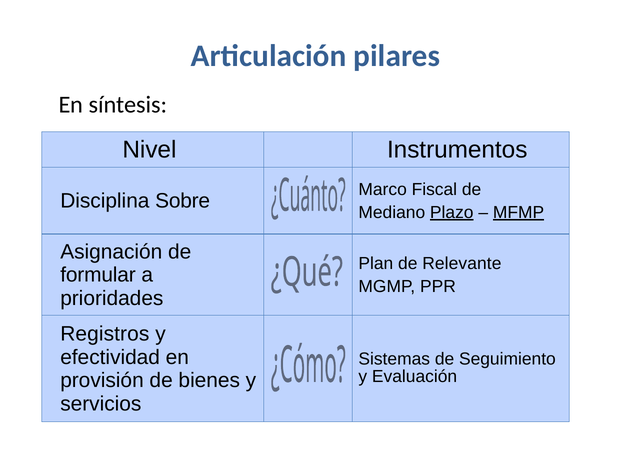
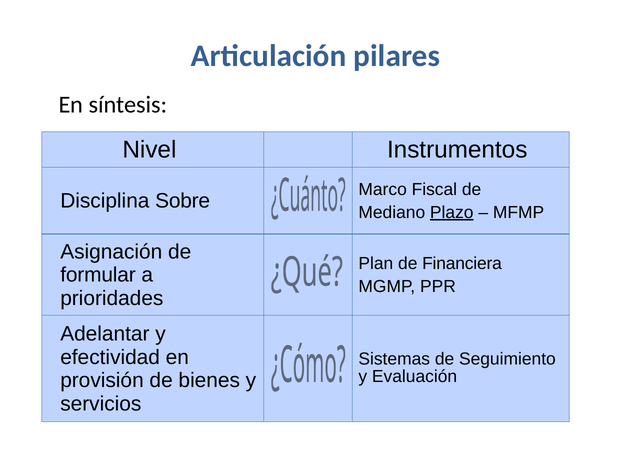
MFMP underline: present -> none
Relevante: Relevante -> Financiera
Registros: Registros -> Adelantar
